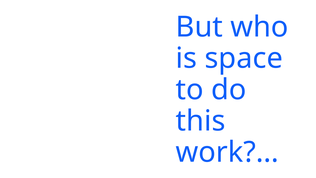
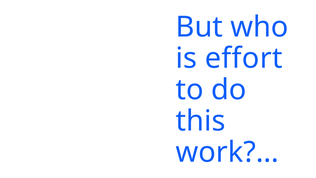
space: space -> effort
